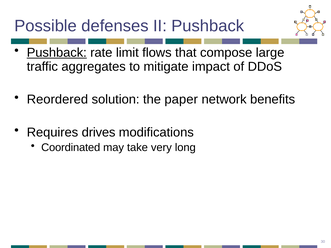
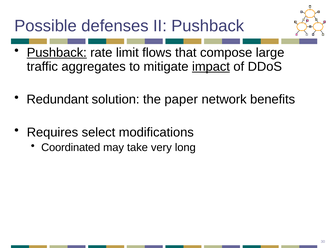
impact underline: none -> present
Reordered: Reordered -> Redundant
drives: drives -> select
